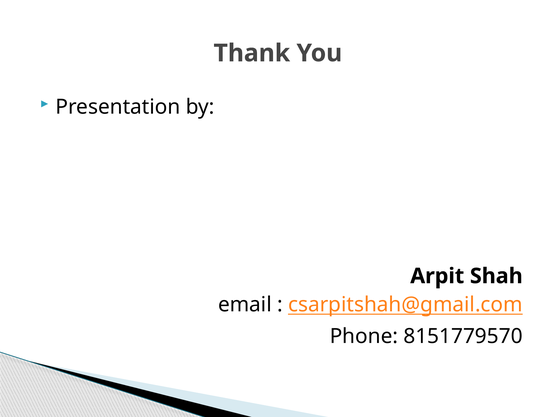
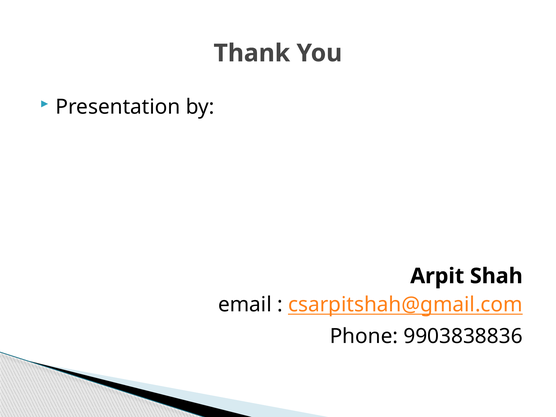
8151779570: 8151779570 -> 9903838836
